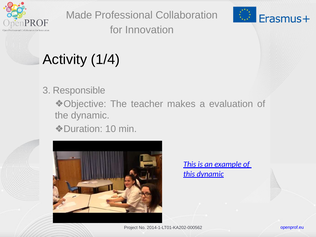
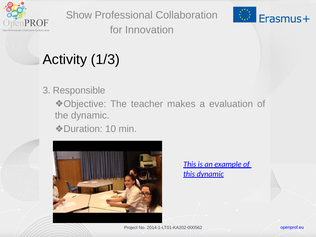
Made: Made -> Show
1/4: 1/4 -> 1/3
